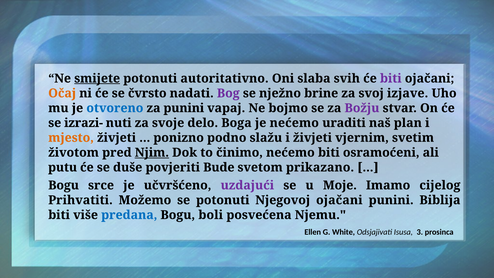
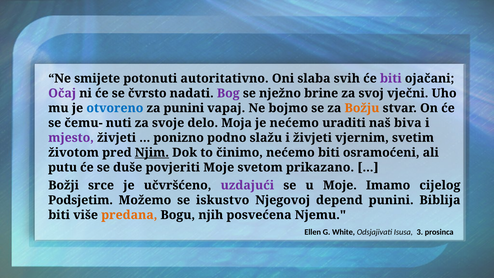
smijete underline: present -> none
Očaj colour: orange -> purple
izjave: izjave -> vječni
Božju colour: purple -> orange
izrazi-: izrazi- -> čemu-
Boga: Boga -> Moja
plan: plan -> biva
mjesto colour: orange -> purple
povjeriti Bude: Bude -> Moje
Bogu at (64, 185): Bogu -> Božji
Prihvatiti: Prihvatiti -> Podsjetim
se potonuti: potonuti -> iskustvo
Njegovoj ojačani: ojačani -> depend
predana colour: blue -> orange
boli: boli -> njih
